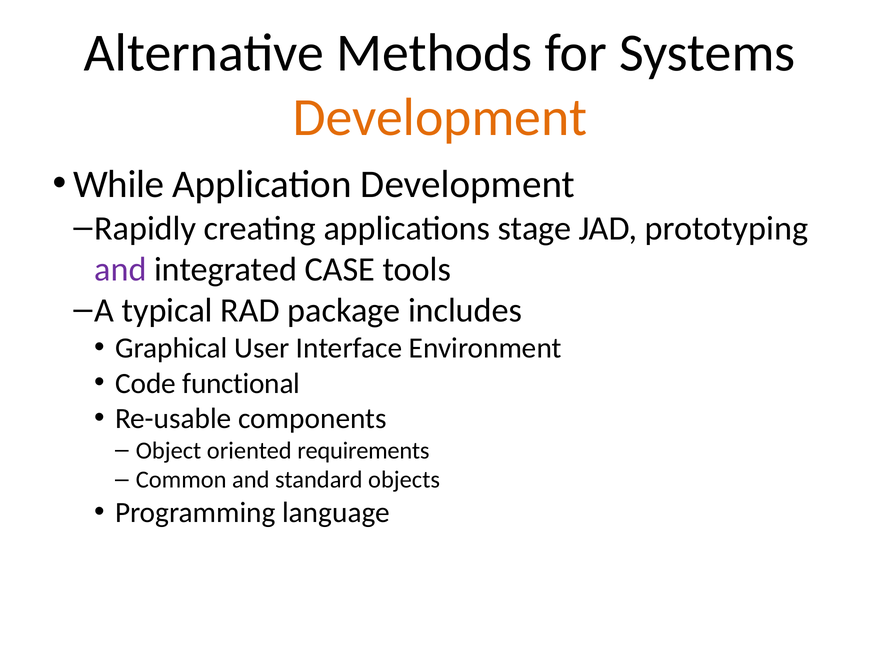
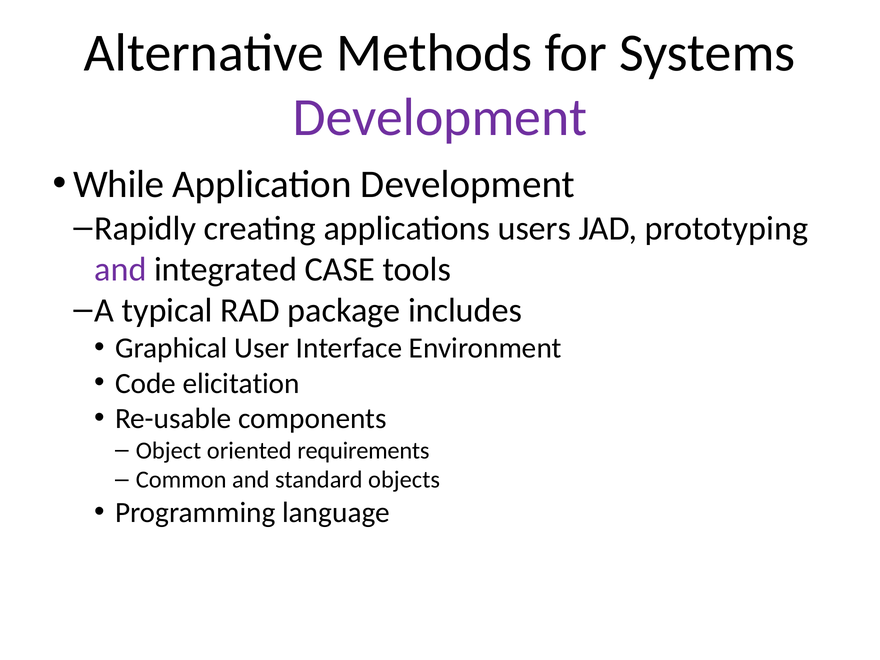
Development at (440, 117) colour: orange -> purple
stage: stage -> users
functional: functional -> elicitation
